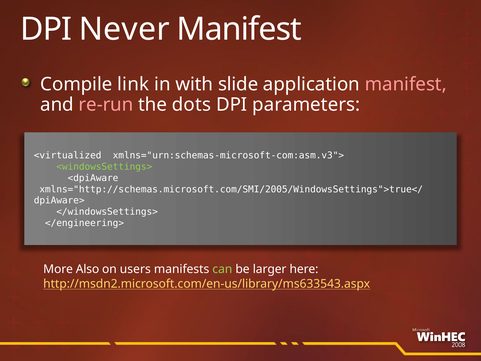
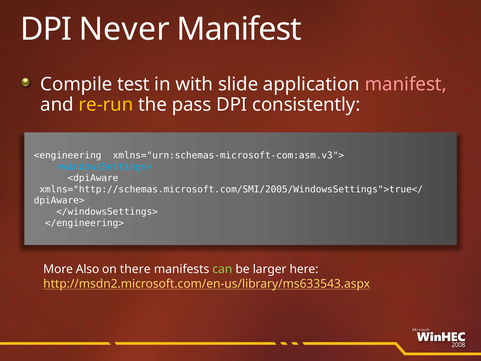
link: link -> test
re-run colour: pink -> yellow
dots: dots -> pass
parameters: parameters -> consistently
<virtualized: <virtualized -> <engineering
<windowsSettings> colour: light green -> light blue
users: users -> there
